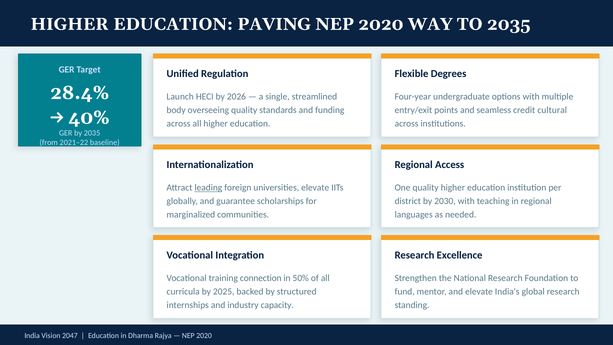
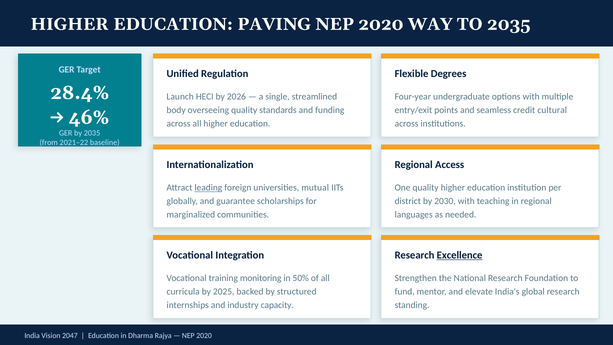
40%: 40% -> 46%
universities elevate: elevate -> mutual
Excellence underline: none -> present
connection: connection -> monitoring
